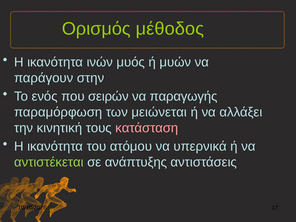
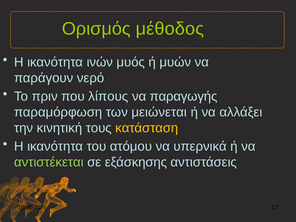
στην: στην -> νερό
ενός: ενός -> πριν
σειρών: σειρών -> λίπους
κατάσταση colour: pink -> yellow
ανάπτυξης: ανάπτυξης -> εξάσκησης
